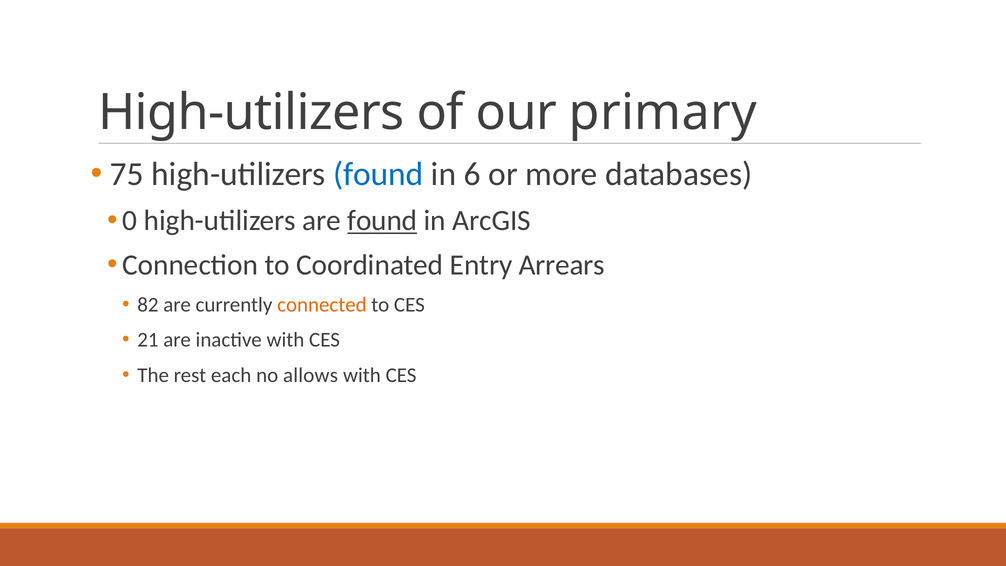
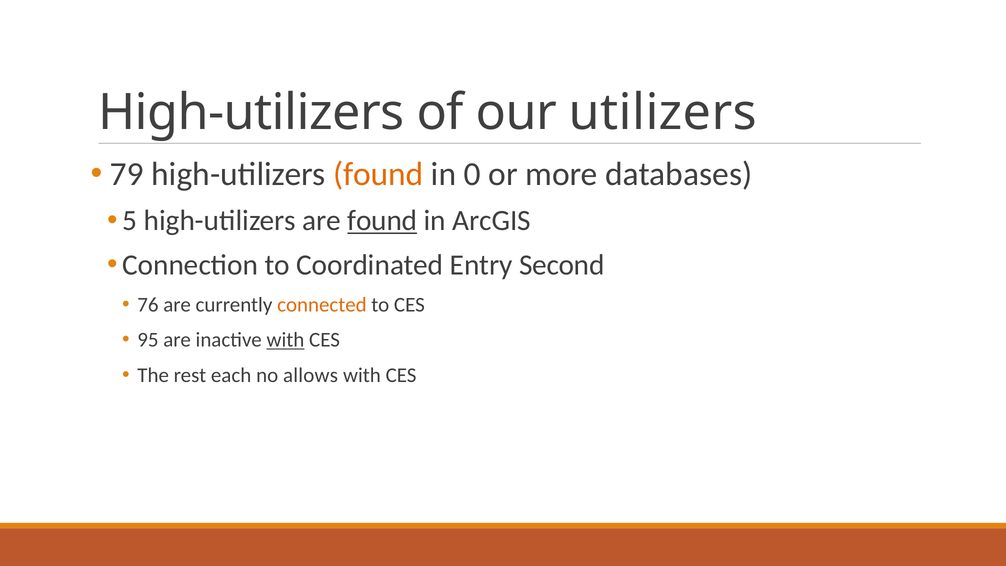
primary: primary -> utilizers
75: 75 -> 79
found at (378, 174) colour: blue -> orange
6: 6 -> 0
0: 0 -> 5
Arrears: Arrears -> Second
82: 82 -> 76
21: 21 -> 95
with at (285, 340) underline: none -> present
